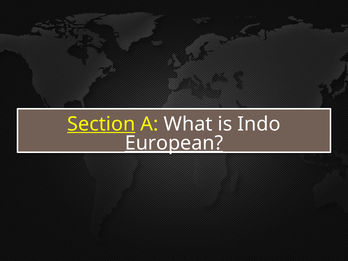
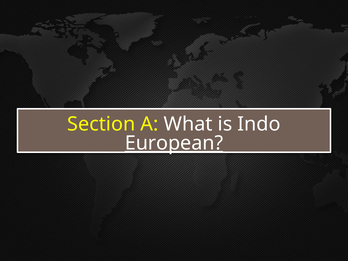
Section underline: present -> none
